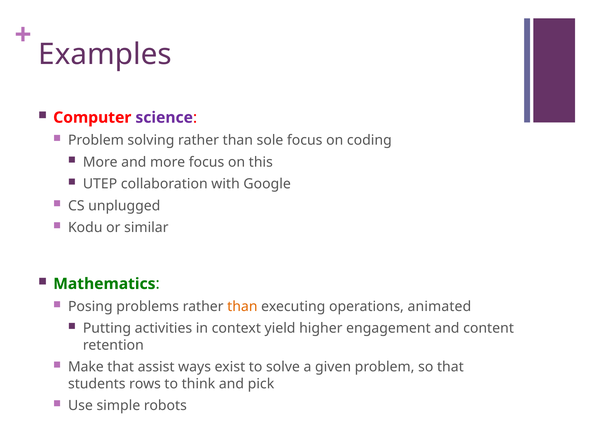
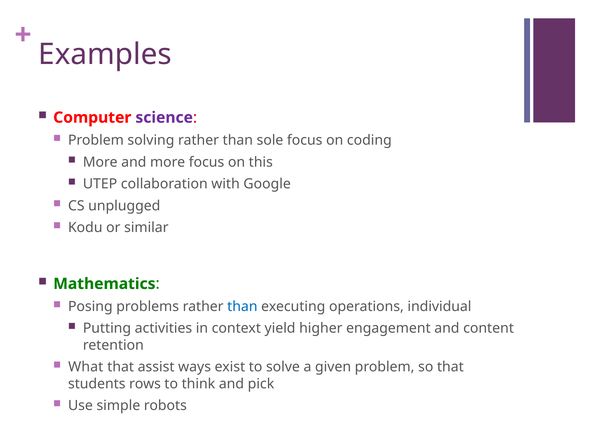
than at (242, 306) colour: orange -> blue
animated: animated -> individual
Make: Make -> What
